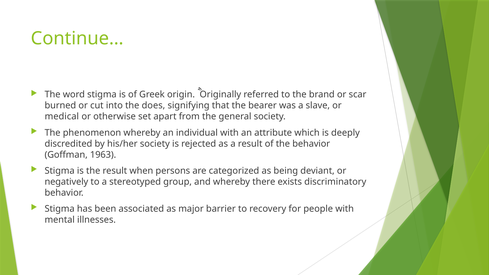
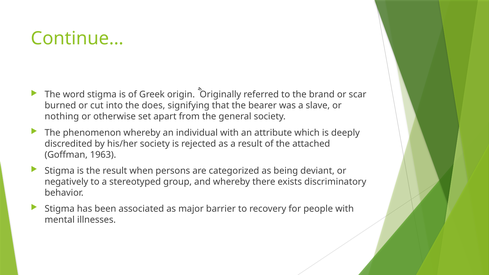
medical: medical -> nothing
the behavior: behavior -> attached
